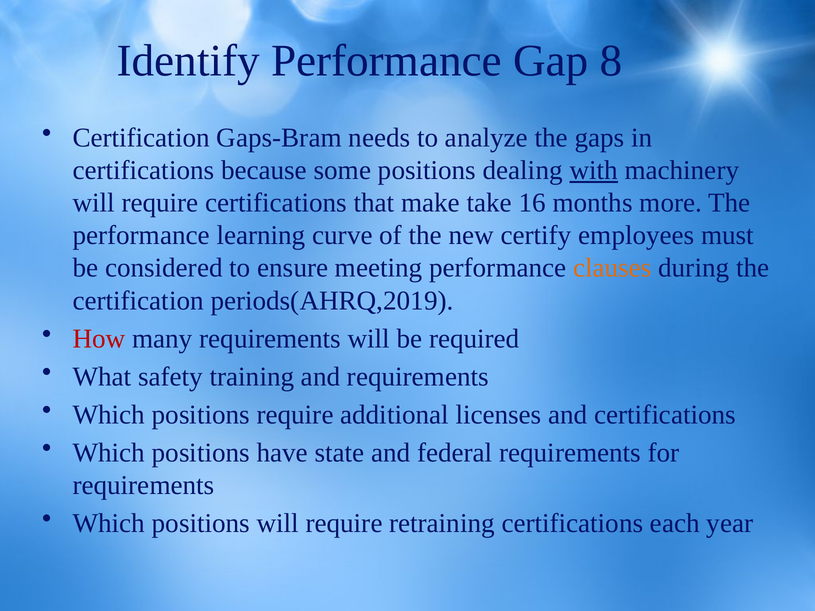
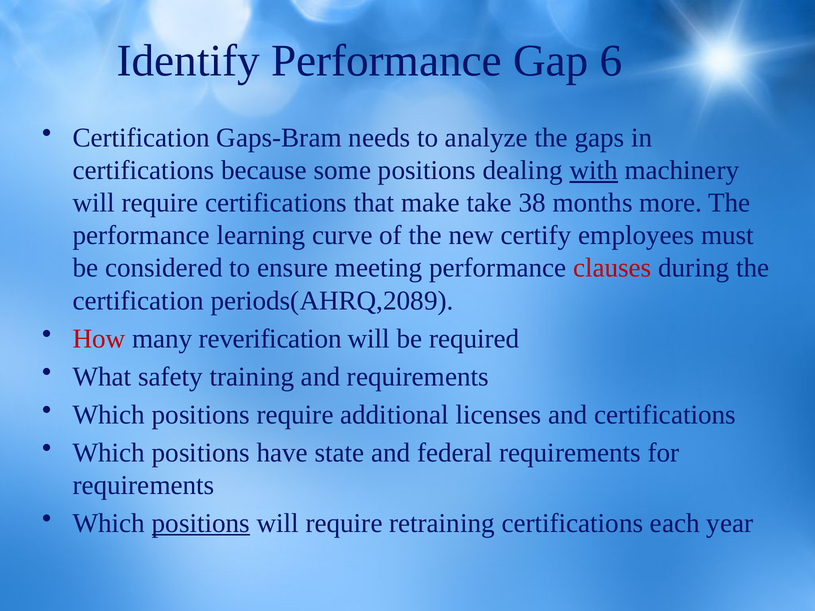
8: 8 -> 6
16: 16 -> 38
clauses colour: orange -> red
periods(AHRQ,2019: periods(AHRQ,2019 -> periods(AHRQ,2089
many requirements: requirements -> reverification
positions at (201, 523) underline: none -> present
